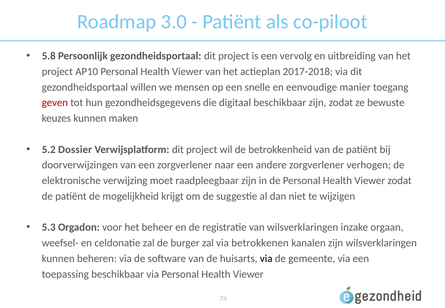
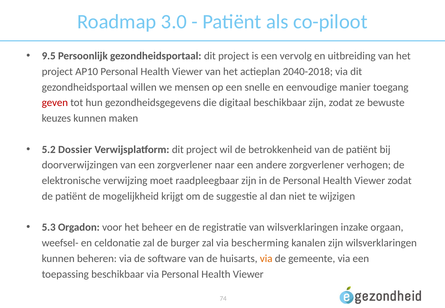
5.8: 5.8 -> 9.5
2017-2018: 2017-2018 -> 2040-2018
betrokkenen: betrokkenen -> bescherming
via at (266, 259) colour: black -> orange
